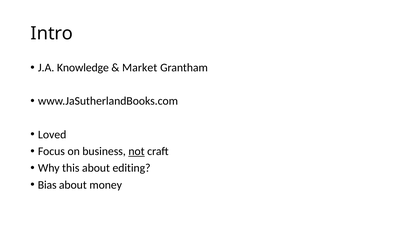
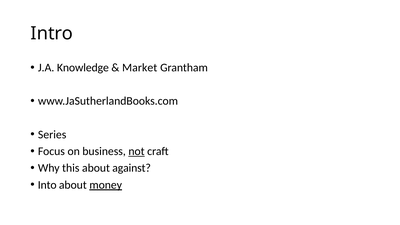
Loved: Loved -> Series
editing: editing -> against
Bias: Bias -> Into
money underline: none -> present
